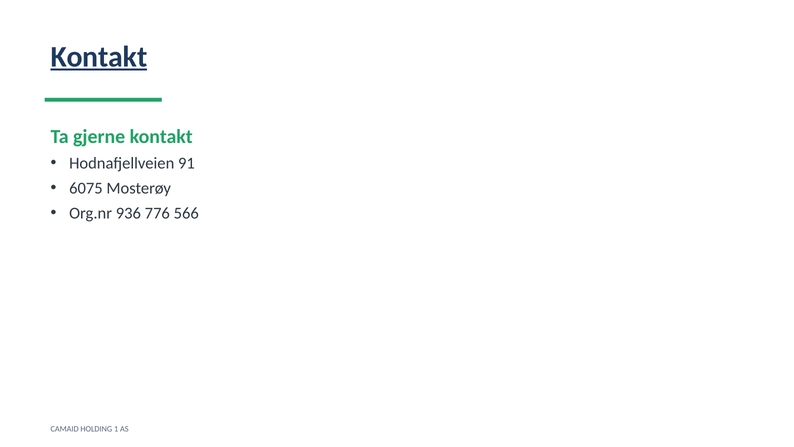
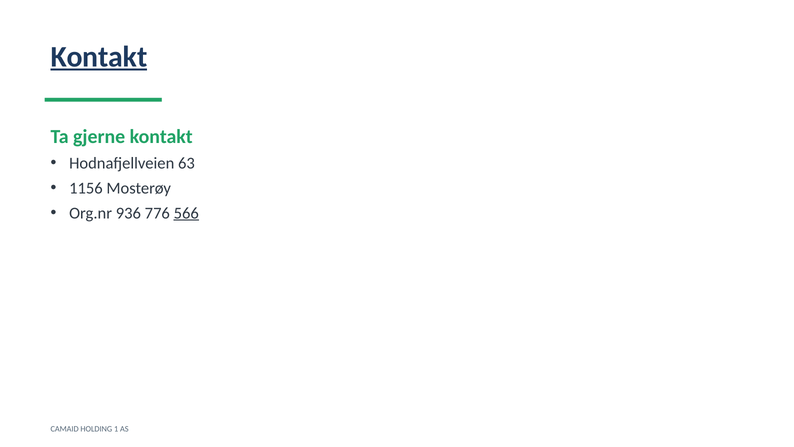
91: 91 -> 63
6075: 6075 -> 1156
566 underline: none -> present
